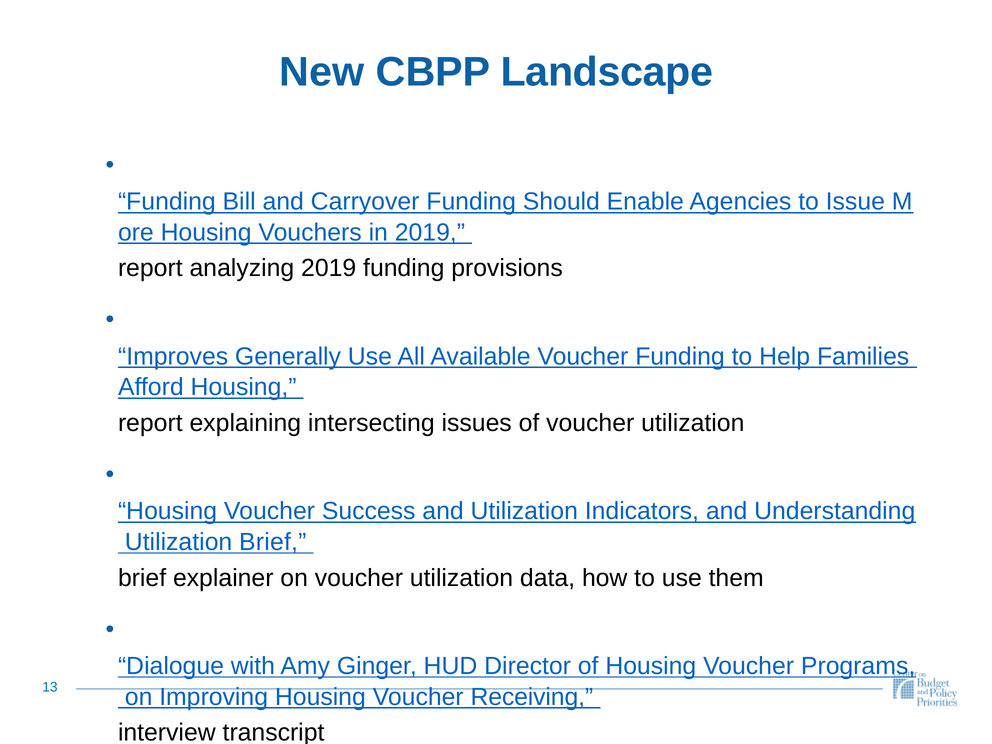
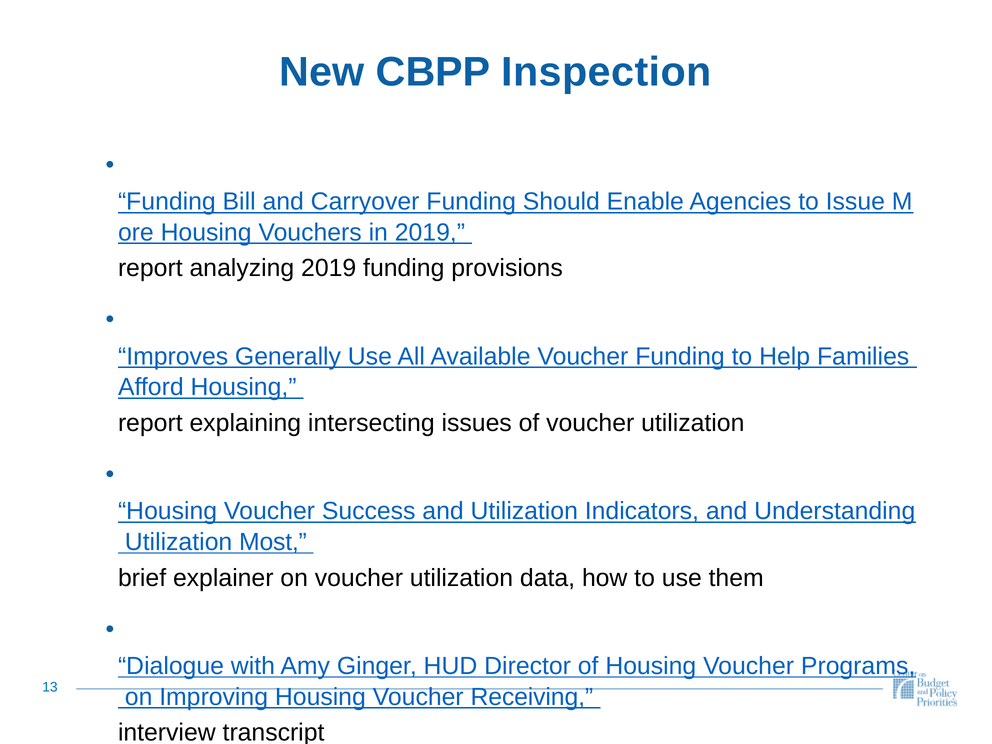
Landscape: Landscape -> Inspection
Utilization Brief: Brief -> Most
